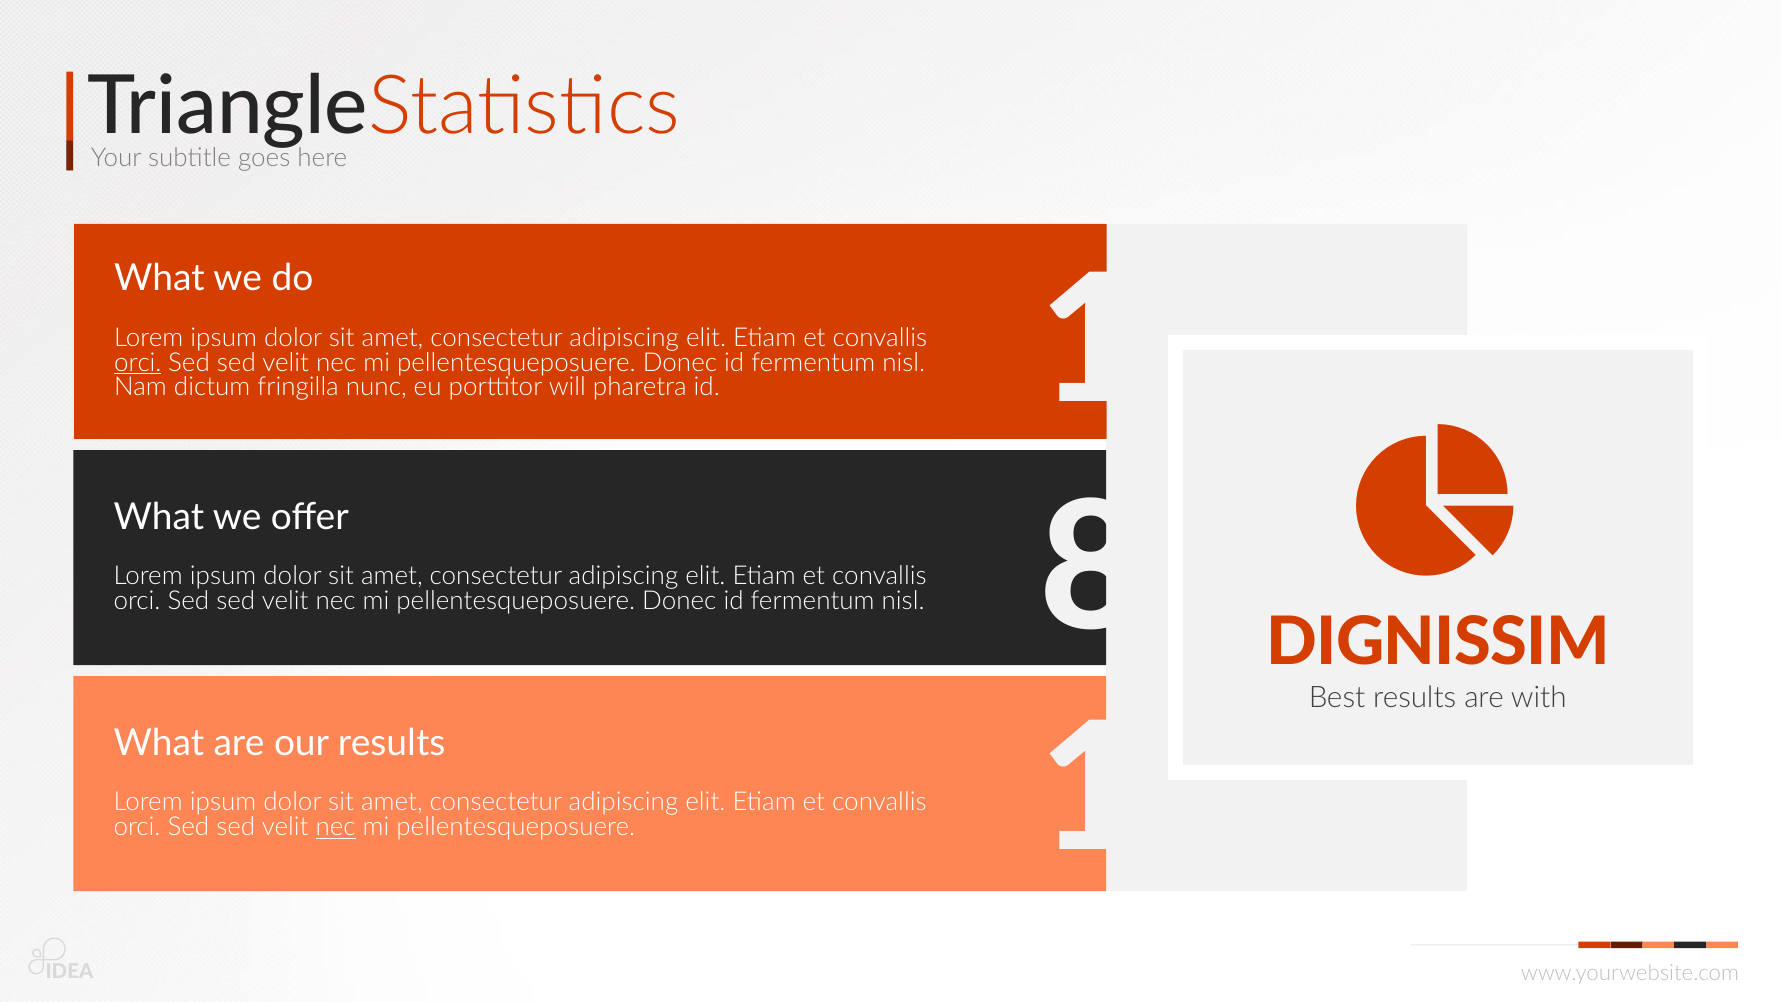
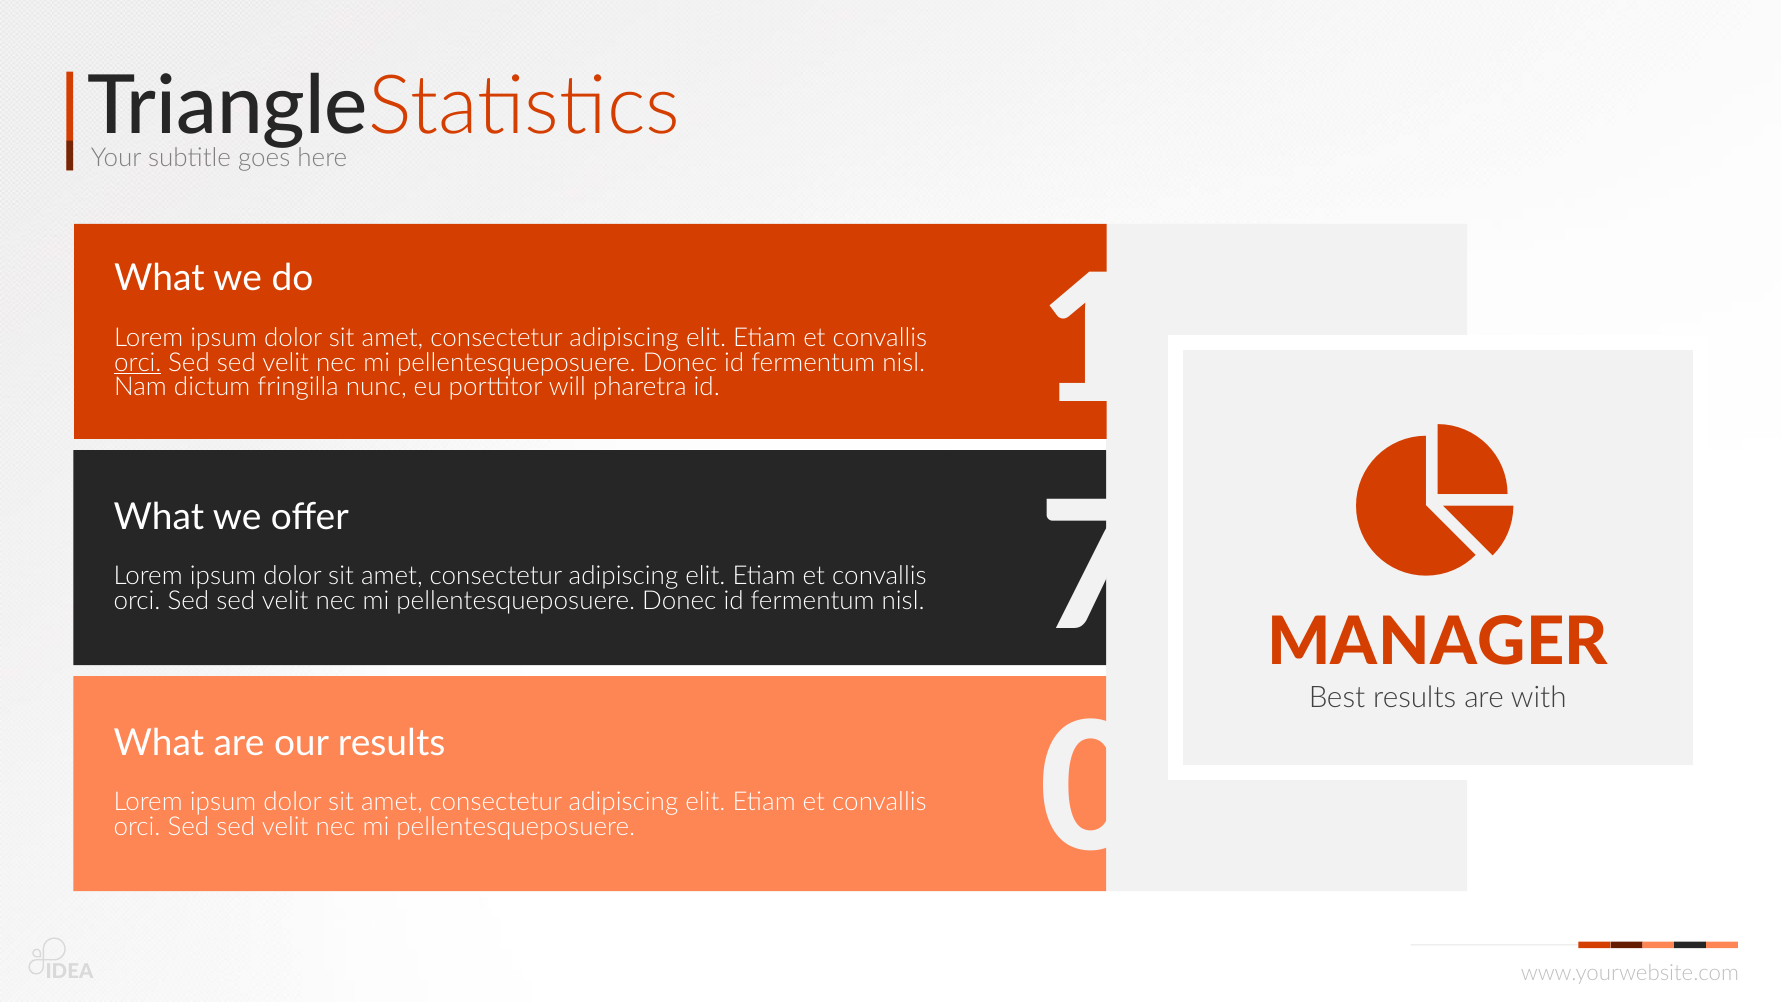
8: 8 -> 7
DIGNISSIM: DIGNISSIM -> MANAGER
nec at (336, 827) underline: present -> none
pellentesqueposuere 1: 1 -> 0
